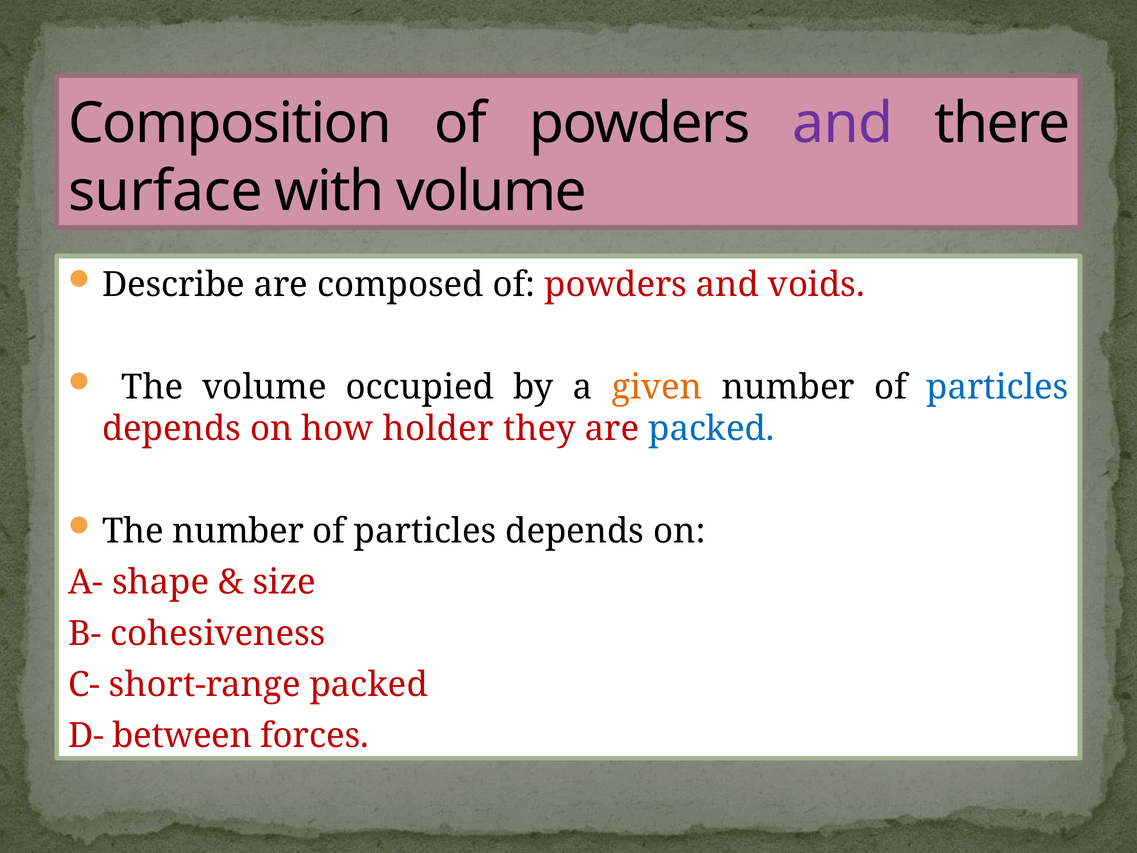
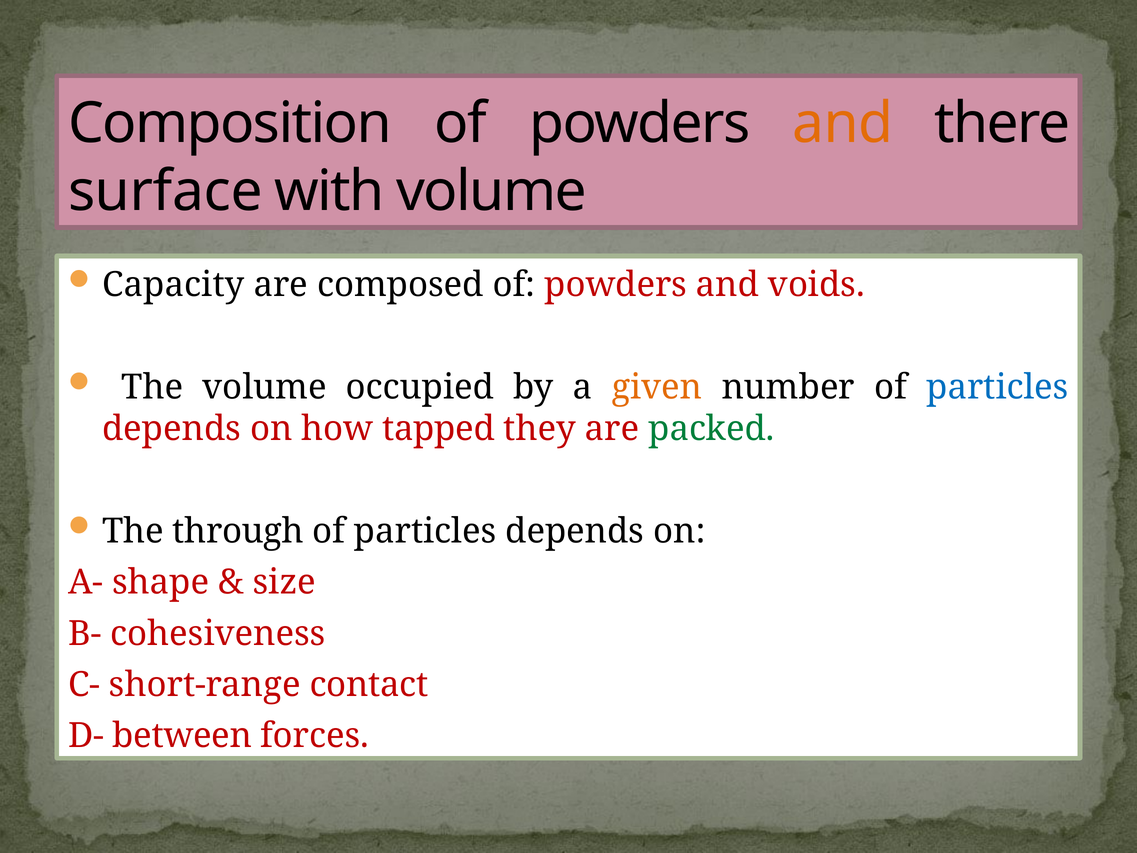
and at (843, 123) colour: purple -> orange
Describe: Describe -> Capacity
holder: holder -> tapped
packed at (711, 429) colour: blue -> green
The number: number -> through
short-range packed: packed -> contact
